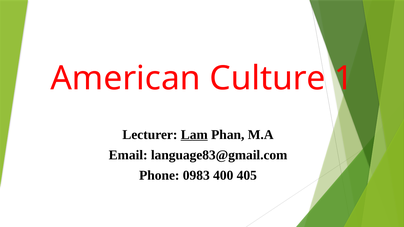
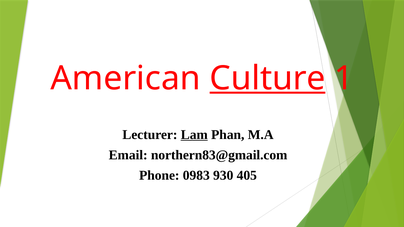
Culture underline: none -> present
language83@gmail.com: language83@gmail.com -> northern83@gmail.com
400: 400 -> 930
